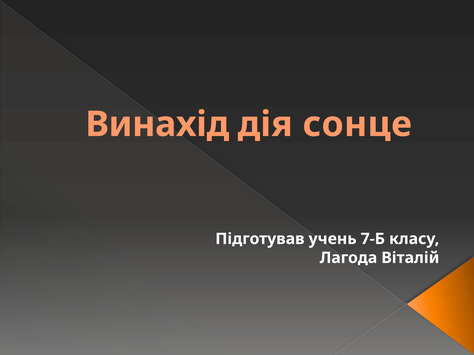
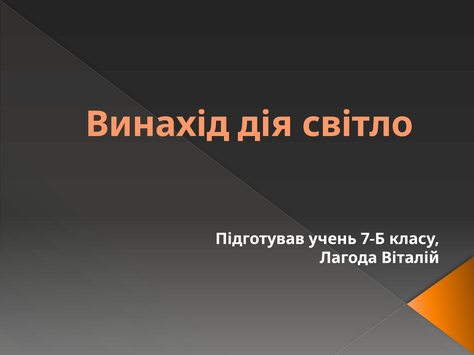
сонце: сонце -> світло
